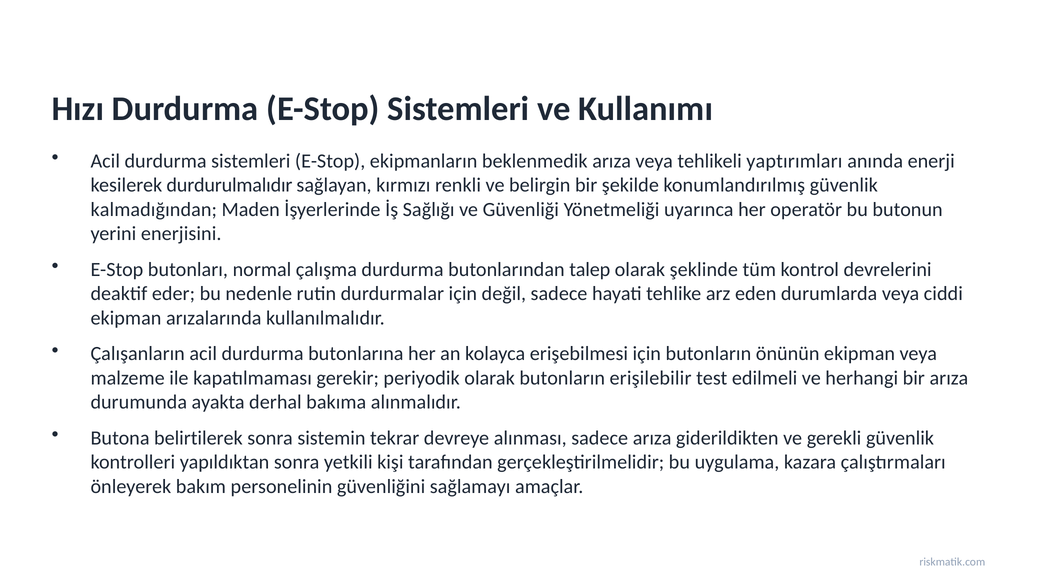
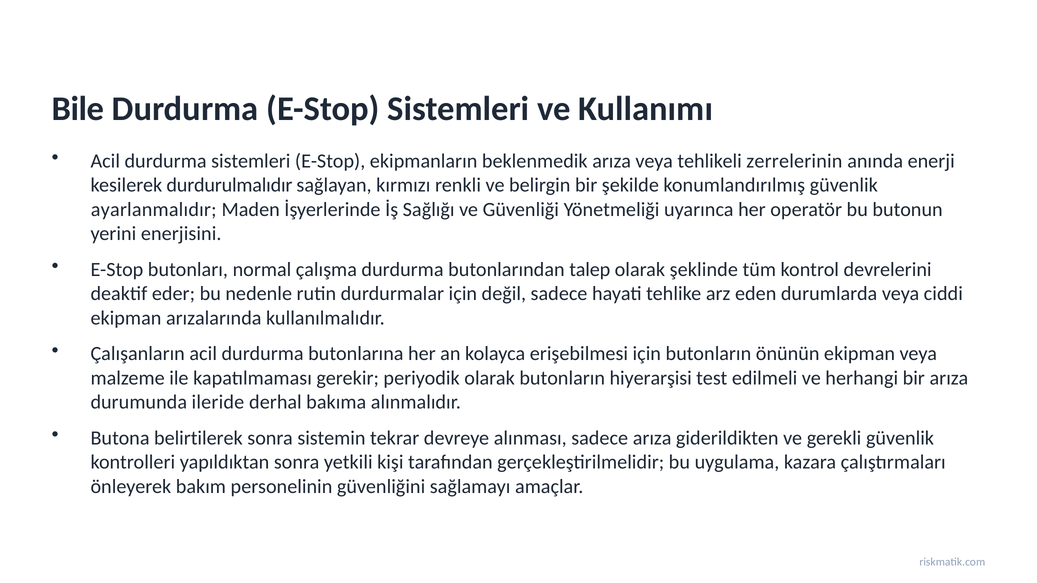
Hızı: Hızı -> Bile
yaptırımları: yaptırımları -> zerrelerinin
kalmadığından: kalmadığından -> ayarlanmalıdır
erişilebilir: erişilebilir -> hiyerarşisi
ayakta: ayakta -> ileride
